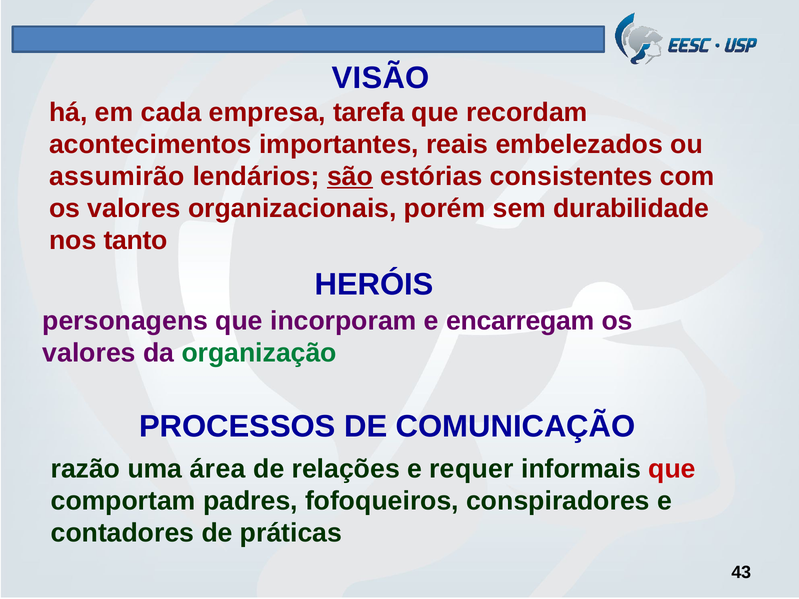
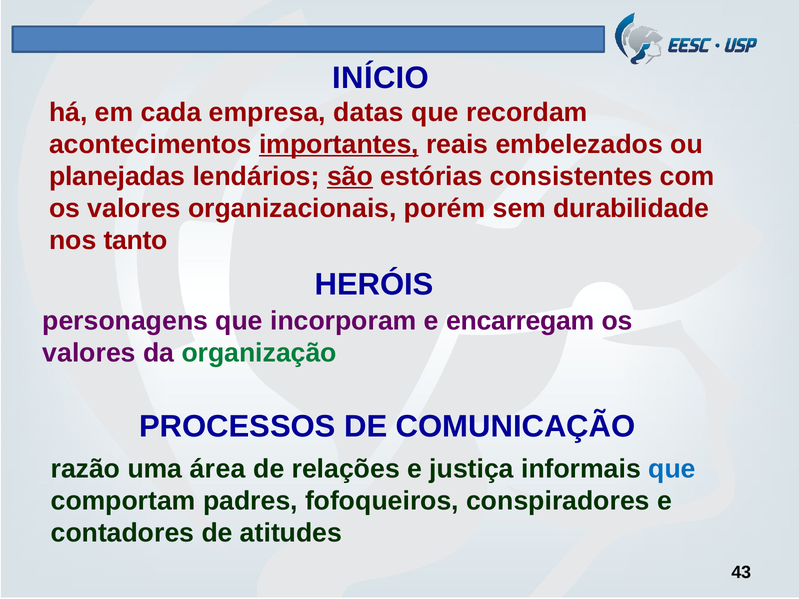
VISÃO: VISÃO -> INÍCIO
tarefa: tarefa -> datas
importantes underline: none -> present
assumirão: assumirão -> planejadas
requer: requer -> justiça
que at (672, 469) colour: red -> blue
práticas: práticas -> atitudes
